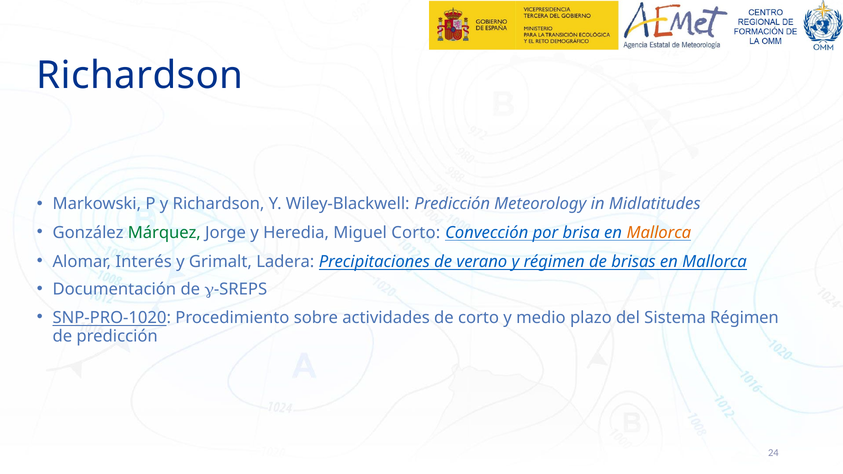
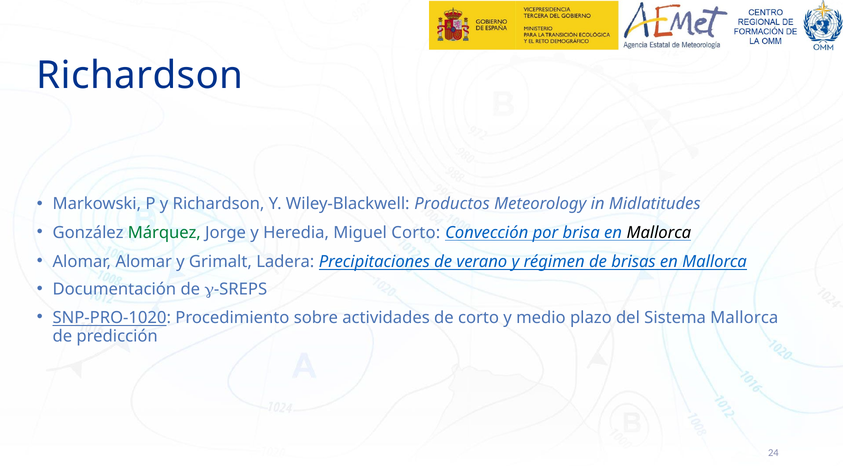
Wiley-Blackwell Predicción: Predicción -> Productos
Mallorca at (659, 233) colour: orange -> black
Alomar Interés: Interés -> Alomar
Sistema Régimen: Régimen -> Mallorca
